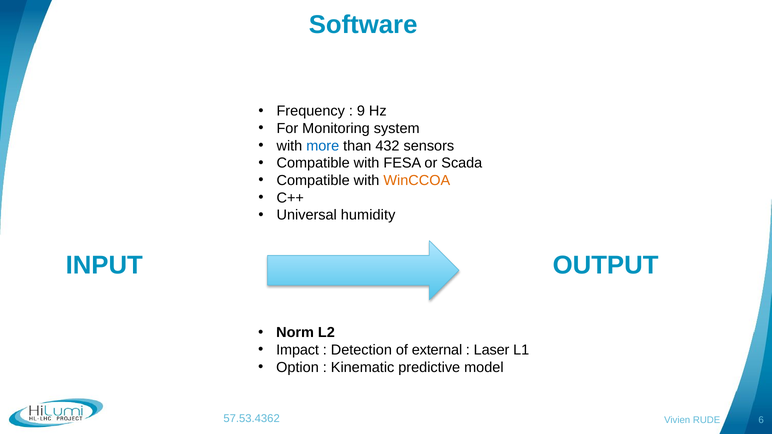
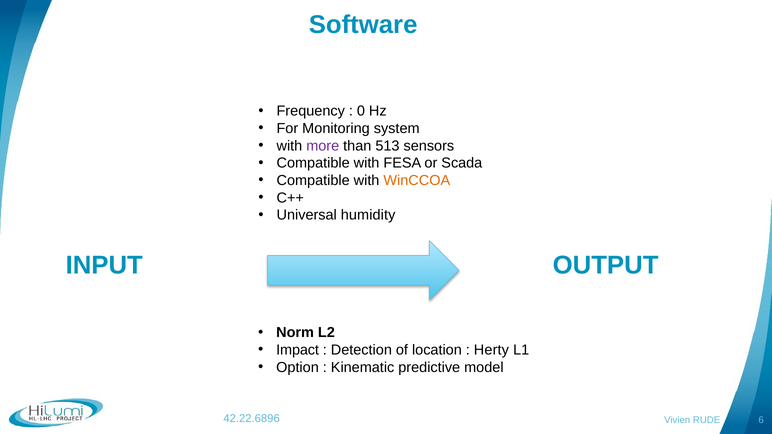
9: 9 -> 0
more colour: blue -> purple
432: 432 -> 513
external: external -> location
Laser: Laser -> Herty
57.53.4362: 57.53.4362 -> 42.22.6896
